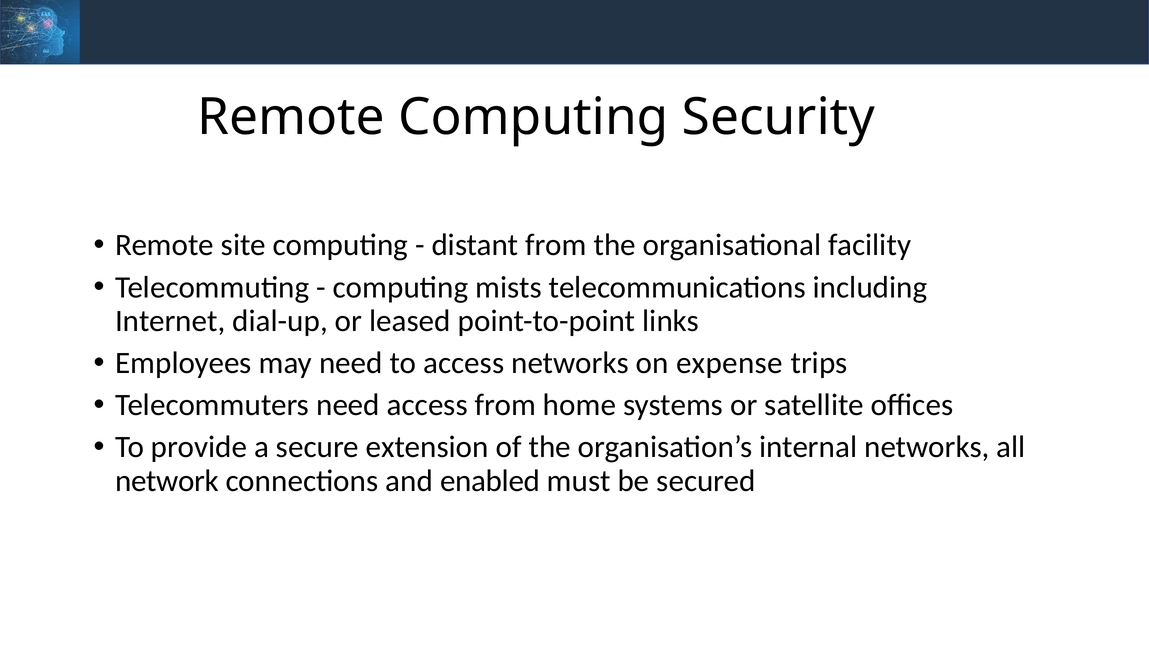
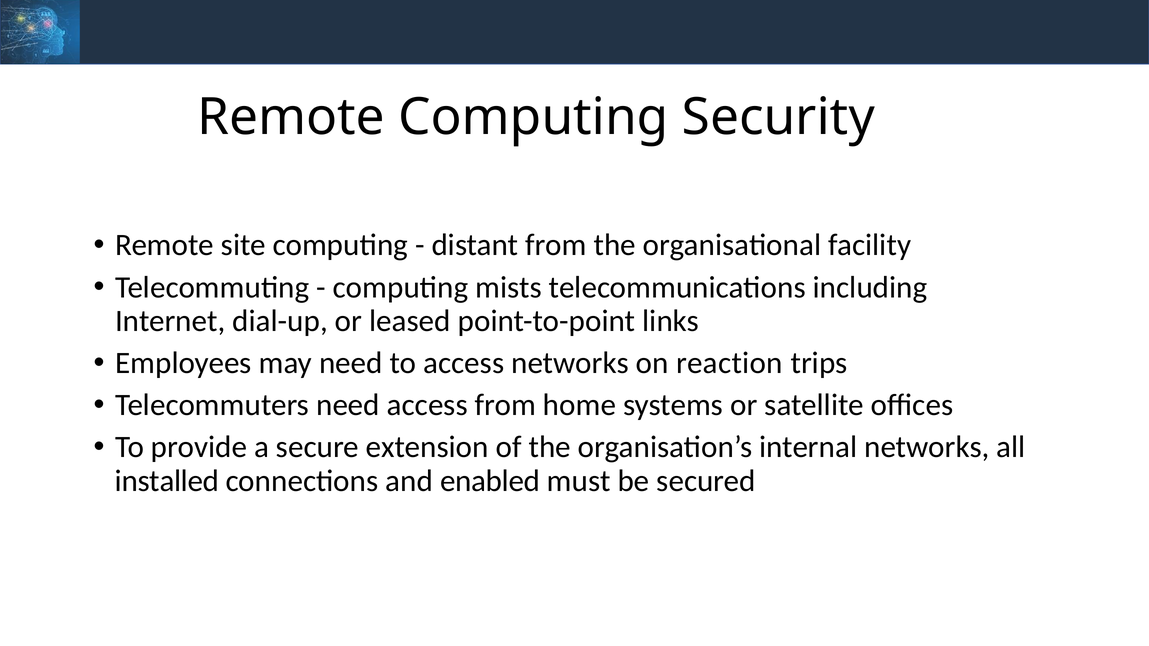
expense: expense -> reaction
network: network -> installed
